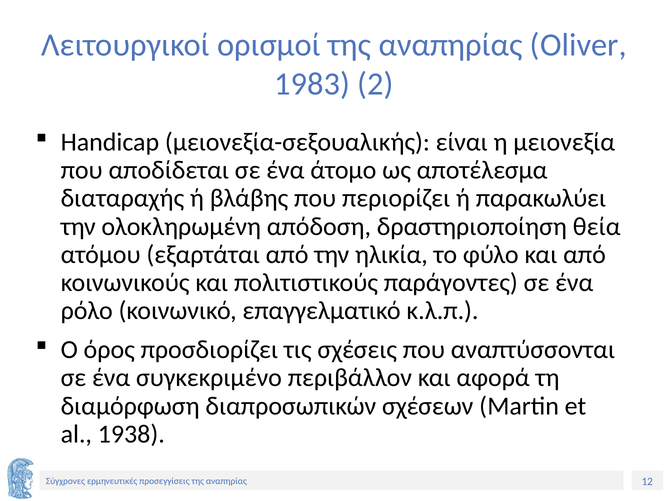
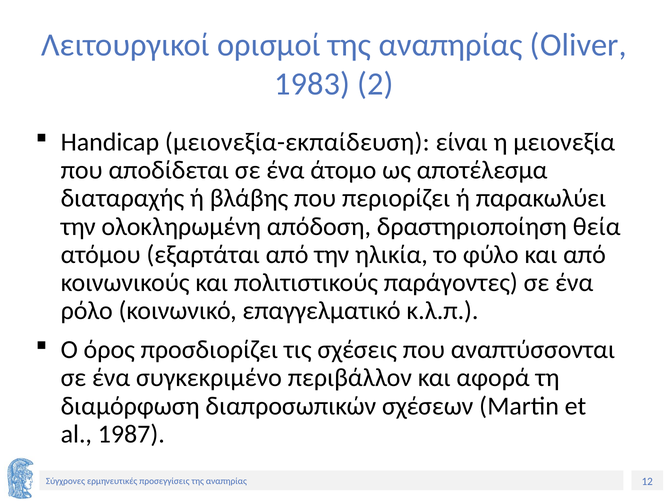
μειονεξία-σεξουαλικής: μειονεξία-σεξουαλικής -> μειονεξία-εκπαίδευση
1938: 1938 -> 1987
